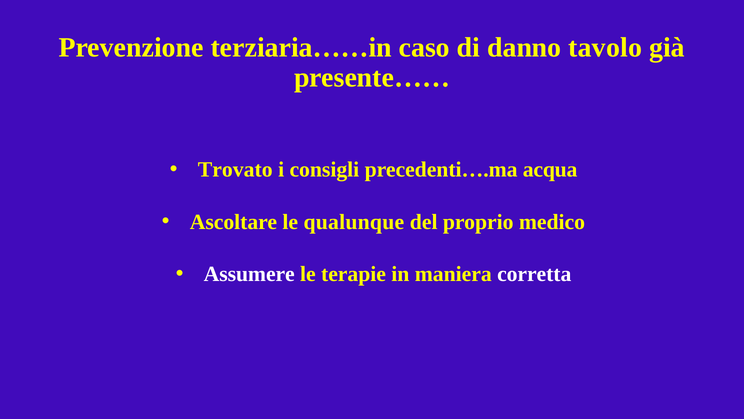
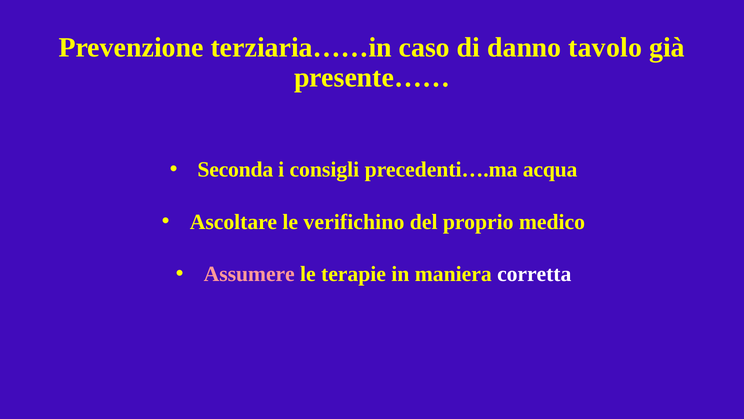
Trovato: Trovato -> Seconda
qualunque: qualunque -> verifichino
Assumere colour: white -> pink
